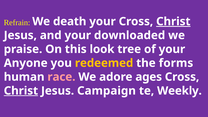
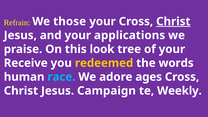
death: death -> those
downloaded: downloaded -> applications
Anyone: Anyone -> Receive
forms: forms -> words
race colour: pink -> light blue
Christ at (21, 91) underline: present -> none
